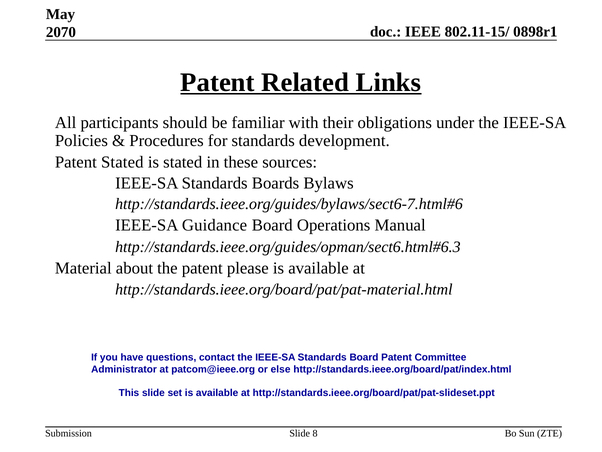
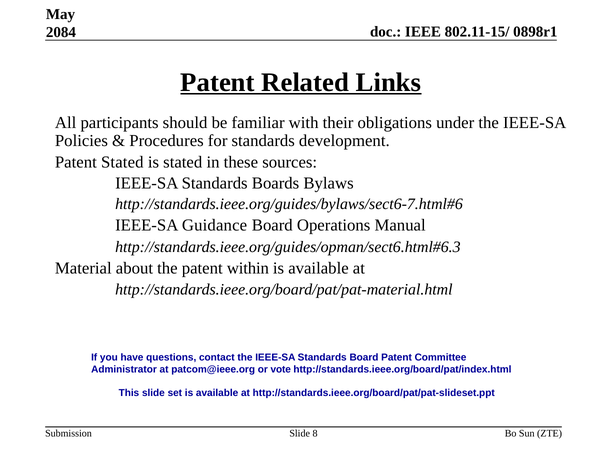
2070: 2070 -> 2084
please: please -> within
else: else -> vote
